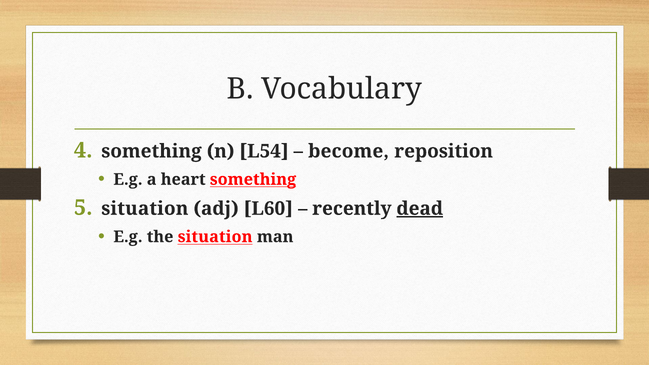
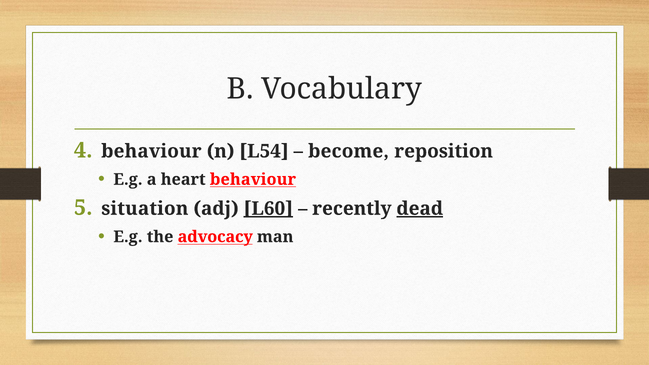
something at (151, 151): something -> behaviour
heart something: something -> behaviour
L60 underline: none -> present
the situation: situation -> advocacy
